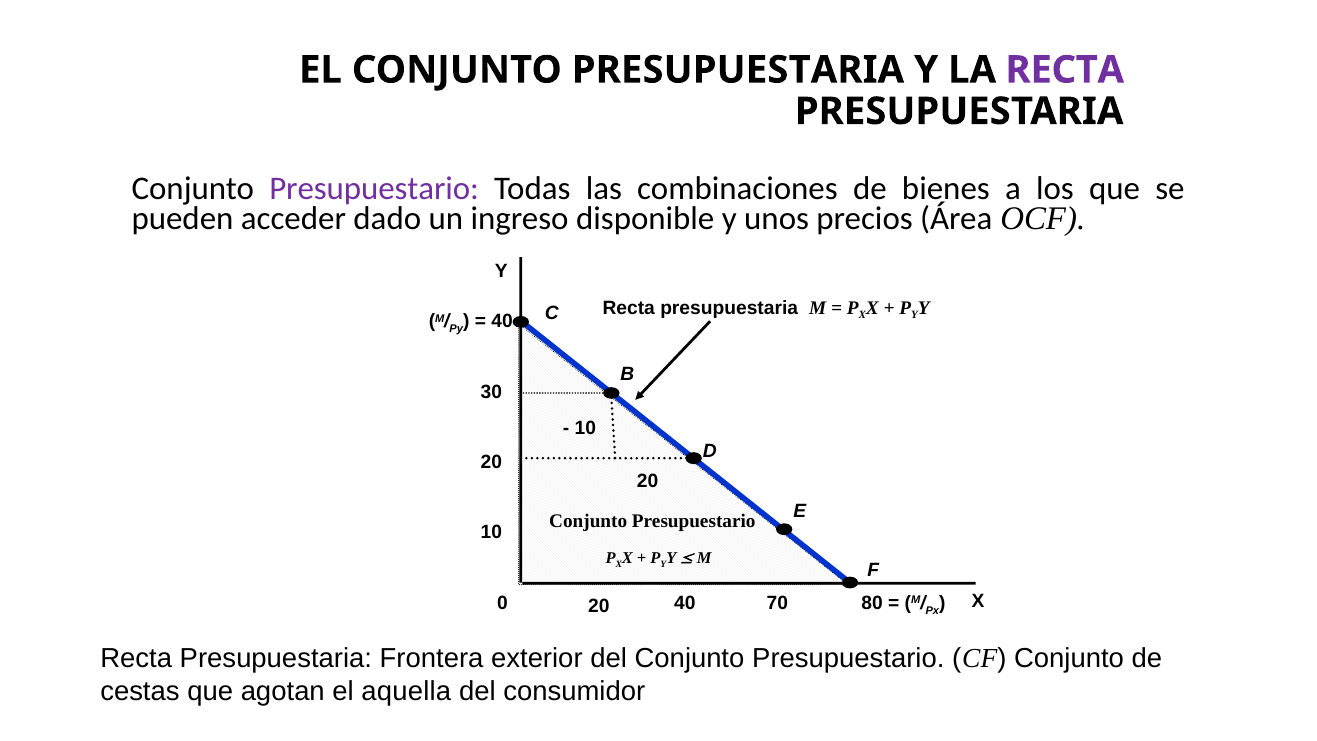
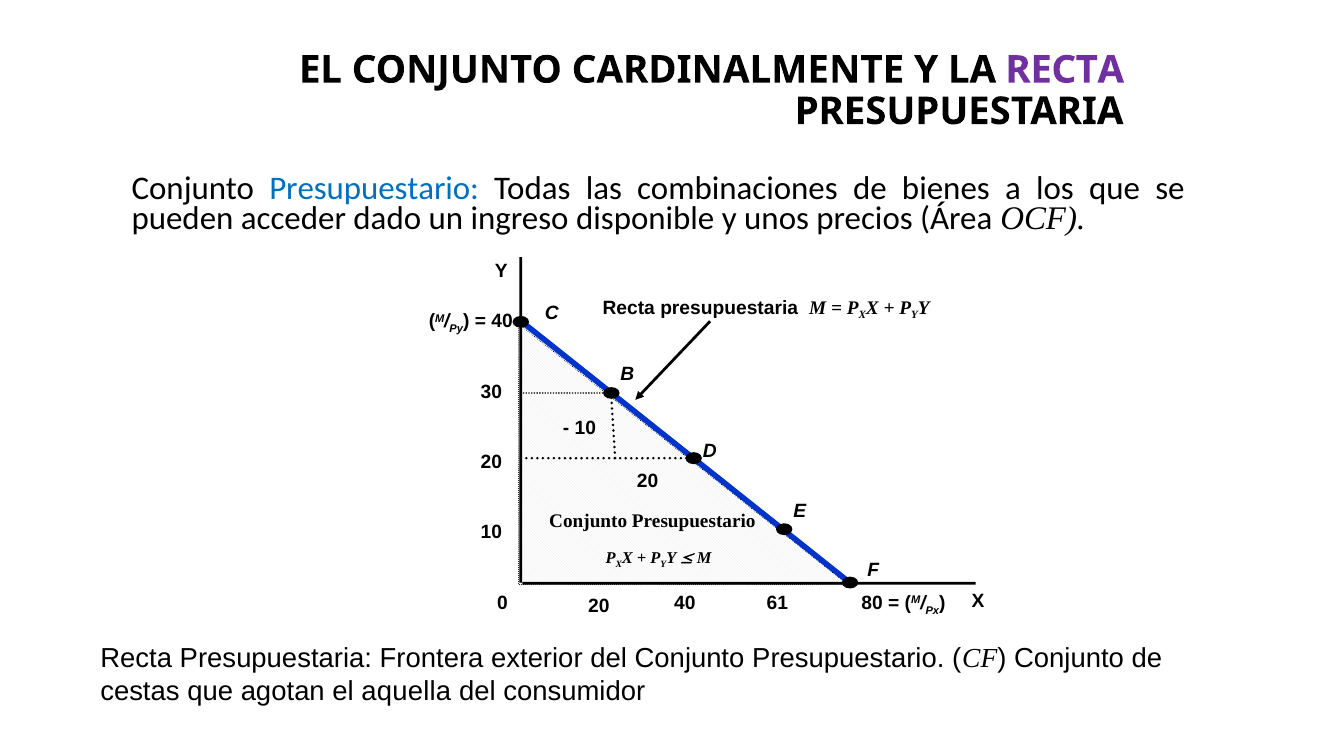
CONJUNTO PRESUPUESTARIA: PRESUPUESTARIA -> CARDINALMENTE
Presupuestario at (374, 189) colour: purple -> blue
70: 70 -> 61
